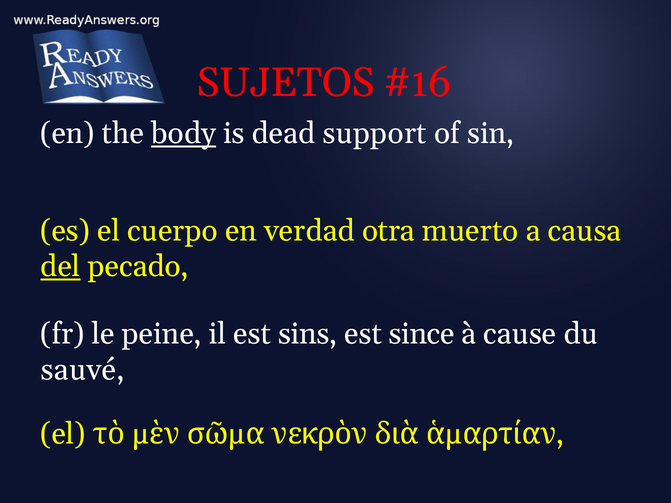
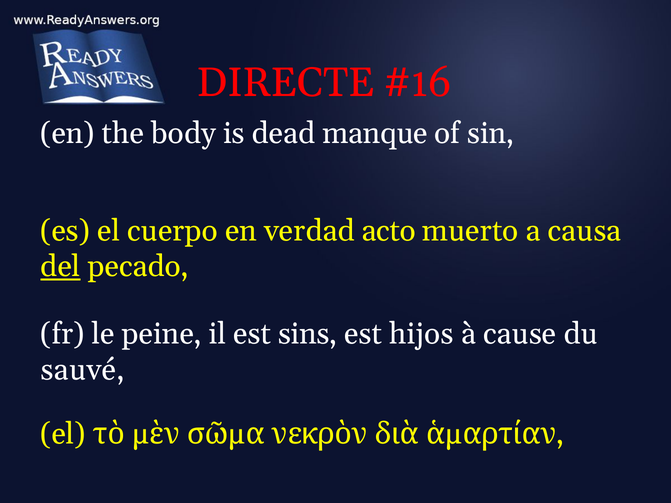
SUJETOS: SUJETOS -> DIRECTE
body underline: present -> none
support: support -> manque
otra: otra -> acto
since: since -> hijos
